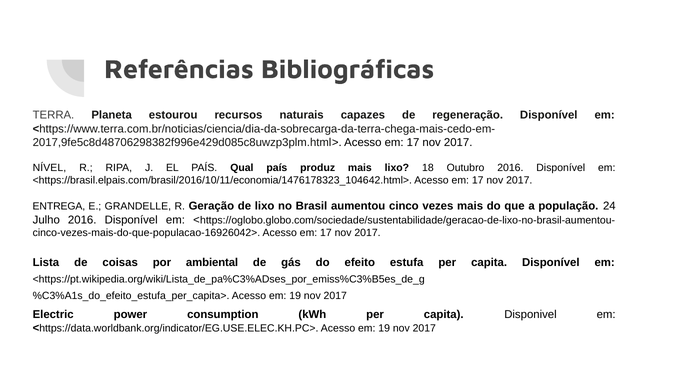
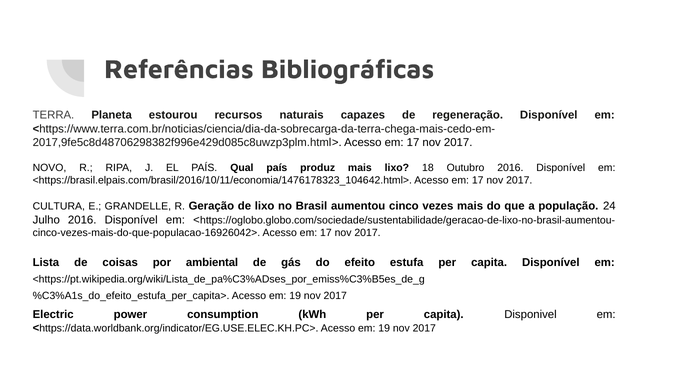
NÍVEL: NÍVEL -> NOVO
ENTREGA: ENTREGA -> CULTURA
